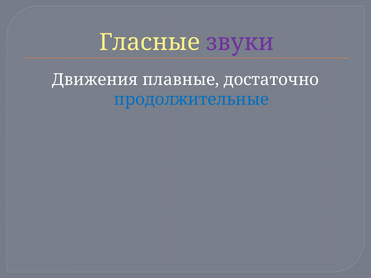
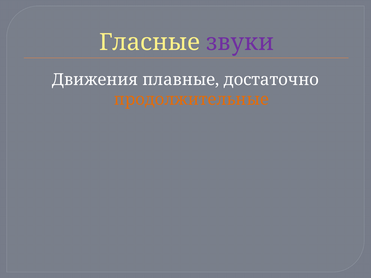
продолжительные colour: blue -> orange
